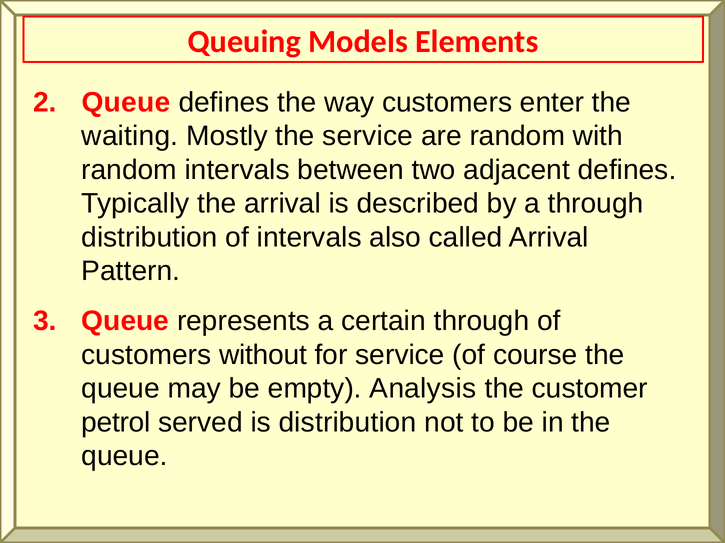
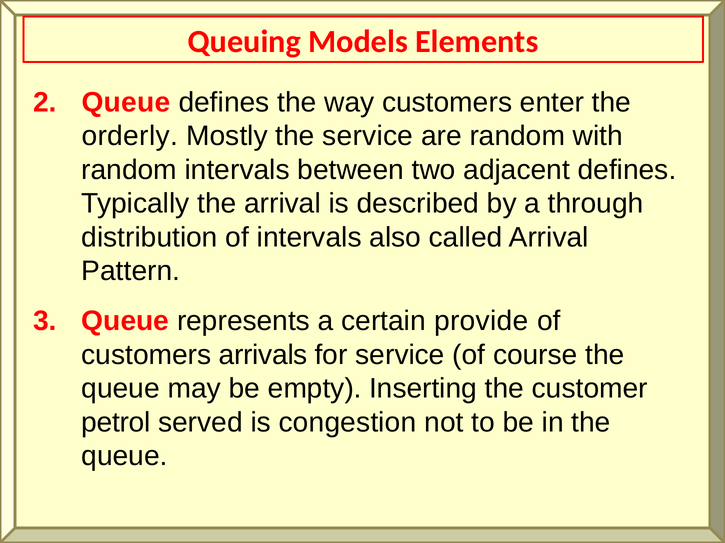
waiting: waiting -> orderly
certain through: through -> provide
without: without -> arrivals
Analysis: Analysis -> Inserting
is distribution: distribution -> congestion
